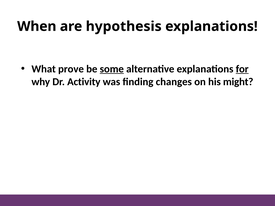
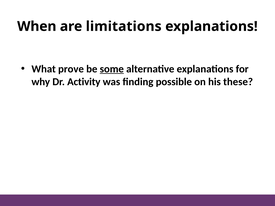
hypothesis: hypothesis -> limitations
for underline: present -> none
changes: changes -> possible
might: might -> these
